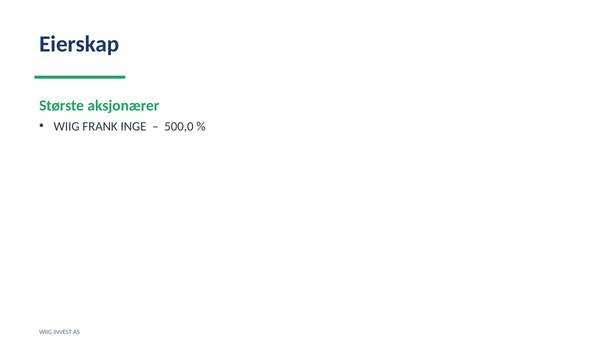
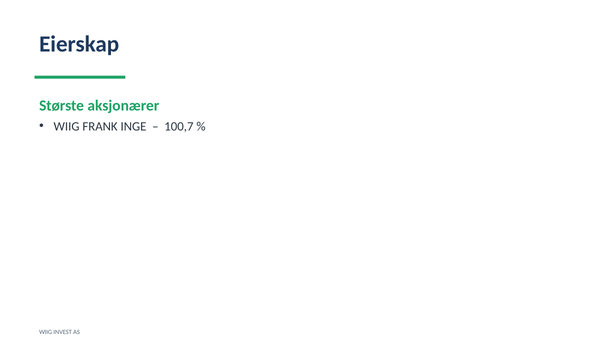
500,0: 500,0 -> 100,7
